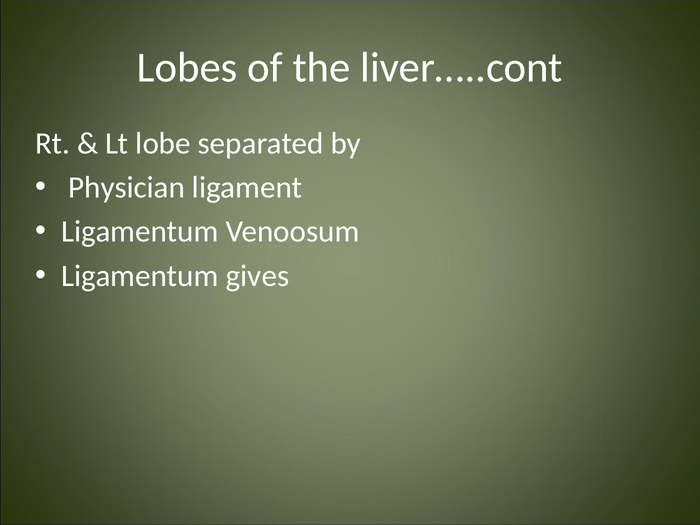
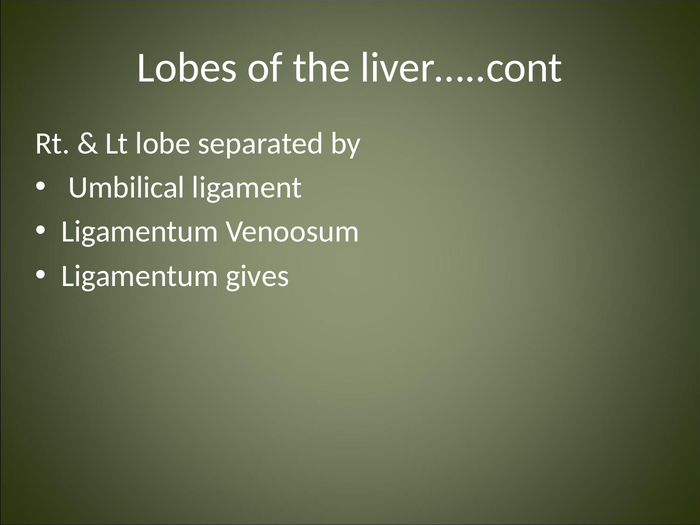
Physician: Physician -> Umbilical
